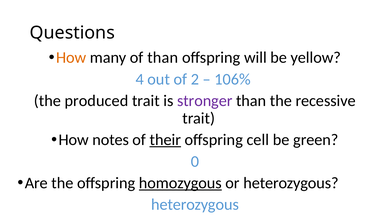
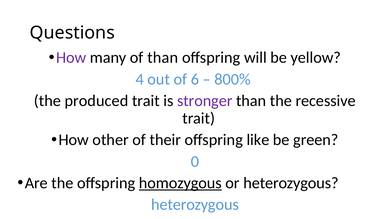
How at (71, 58) colour: orange -> purple
2: 2 -> 6
106%: 106% -> 800%
notes: notes -> other
their underline: present -> none
cell: cell -> like
